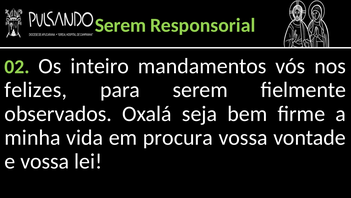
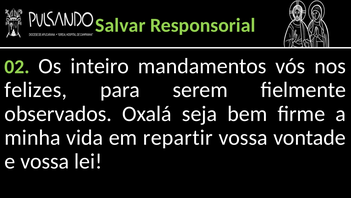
Serem at (121, 25): Serem -> Salvar
procura: procura -> repartir
